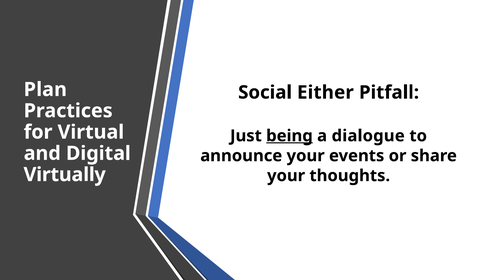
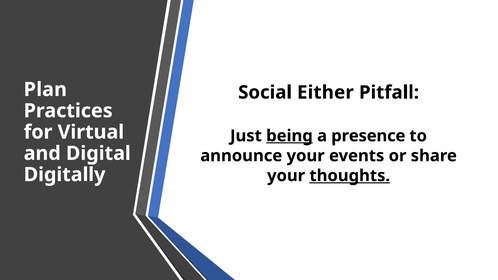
dialogue: dialogue -> presence
Virtually: Virtually -> Digitally
thoughts underline: none -> present
